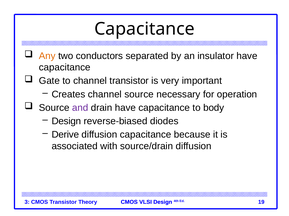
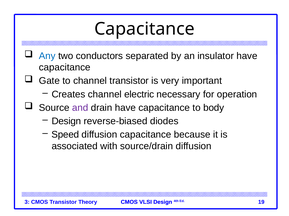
Any colour: orange -> blue
channel source: source -> electric
Derive: Derive -> Speed
